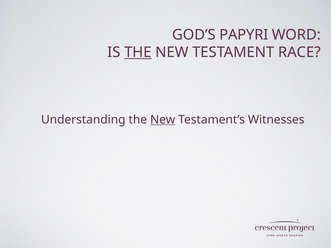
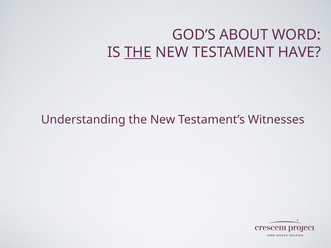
PAPYRI: PAPYRI -> ABOUT
RACE: RACE -> HAVE
New at (163, 120) underline: present -> none
